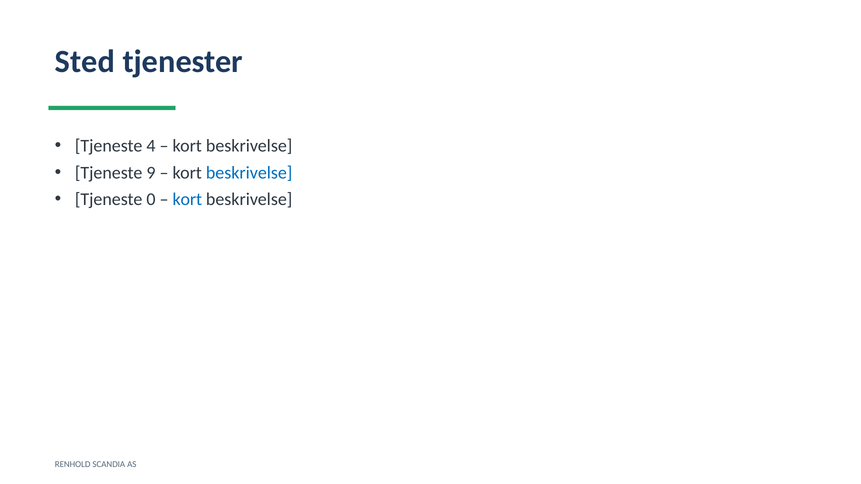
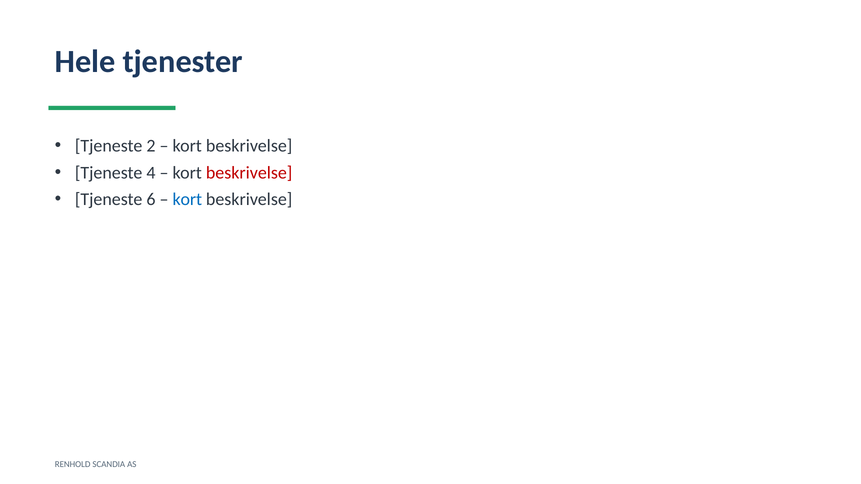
Sted: Sted -> Hele
4: 4 -> 2
9: 9 -> 4
beskrivelse at (249, 173) colour: blue -> red
0: 0 -> 6
